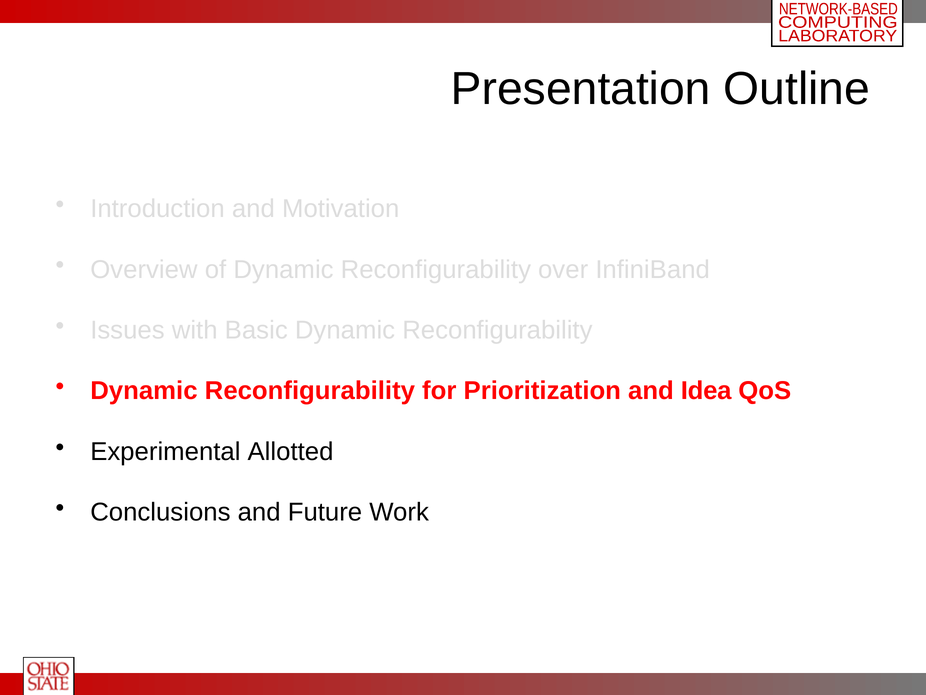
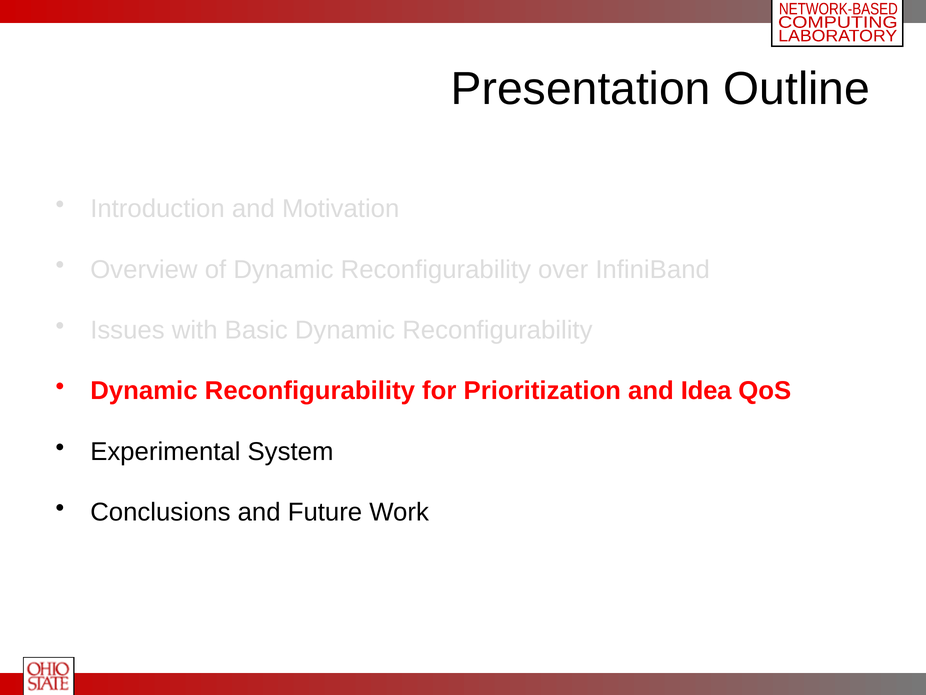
Allotted: Allotted -> System
